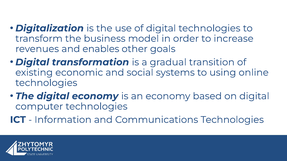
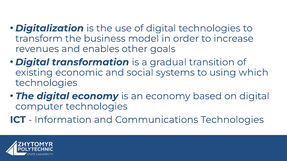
online: online -> which
